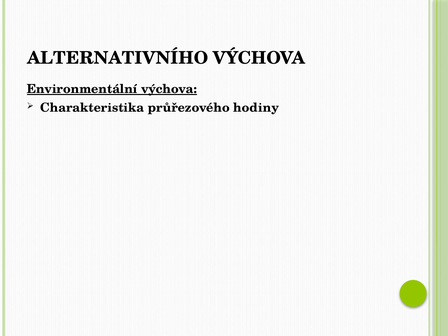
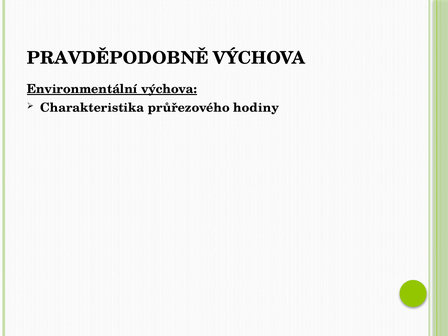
ALTERNATIVNÍHO: ALTERNATIVNÍHO -> PRAVDĚPODOBNĚ
